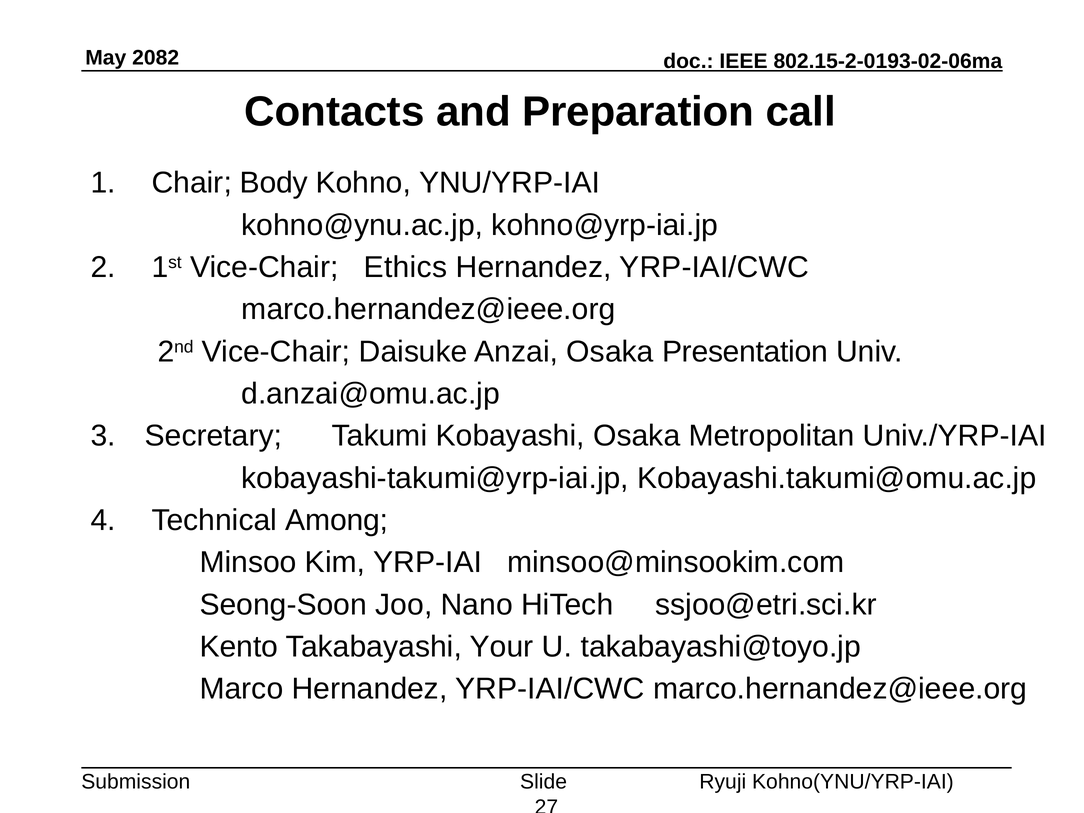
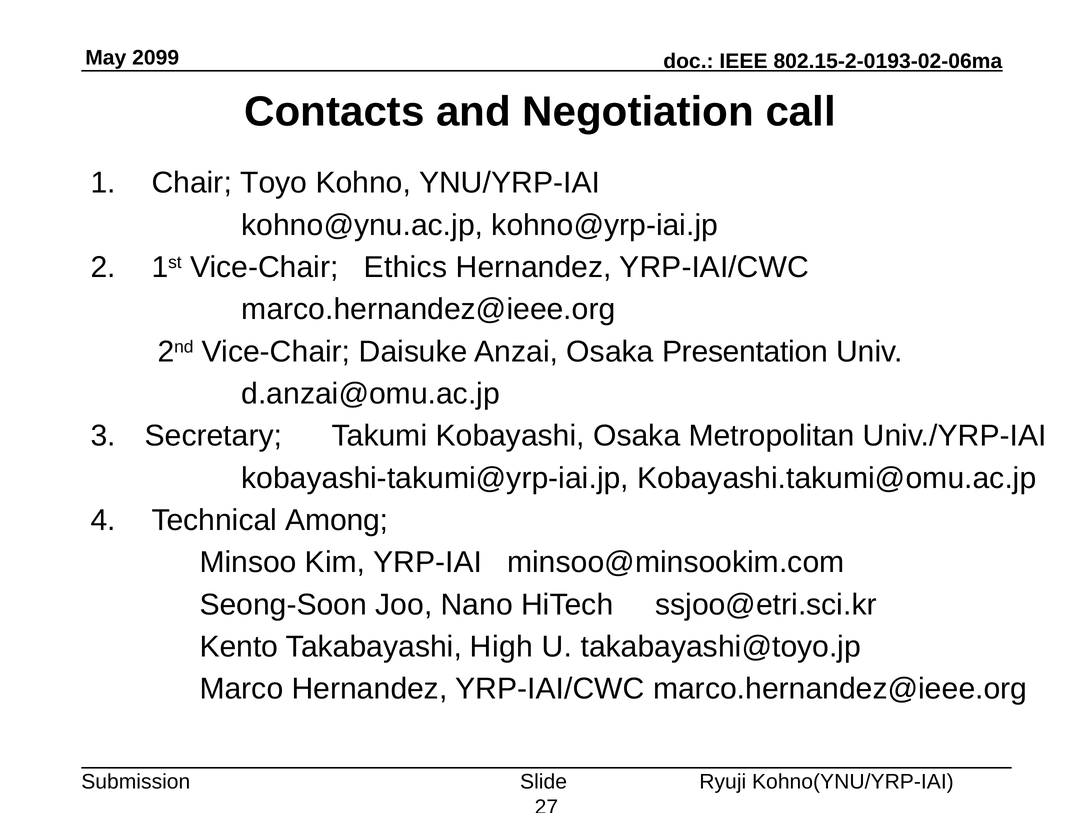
2082: 2082 -> 2099
Preparation: Preparation -> Negotiation
Body: Body -> Toyo
Your: Your -> High
